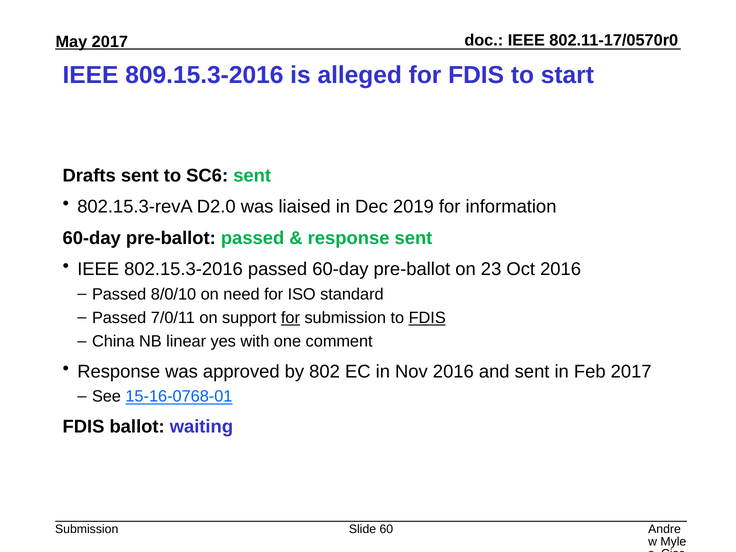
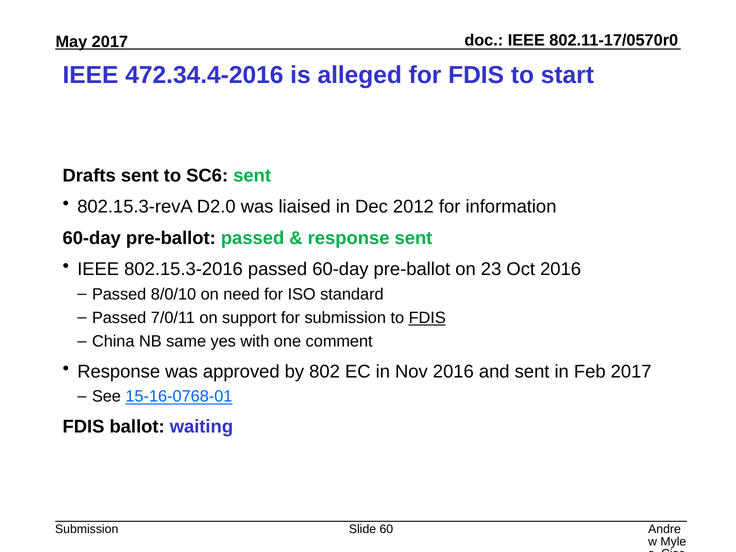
809.15.3-2016: 809.15.3-2016 -> 472.34.4-2016
2019: 2019 -> 2012
for at (290, 318) underline: present -> none
linear: linear -> same
